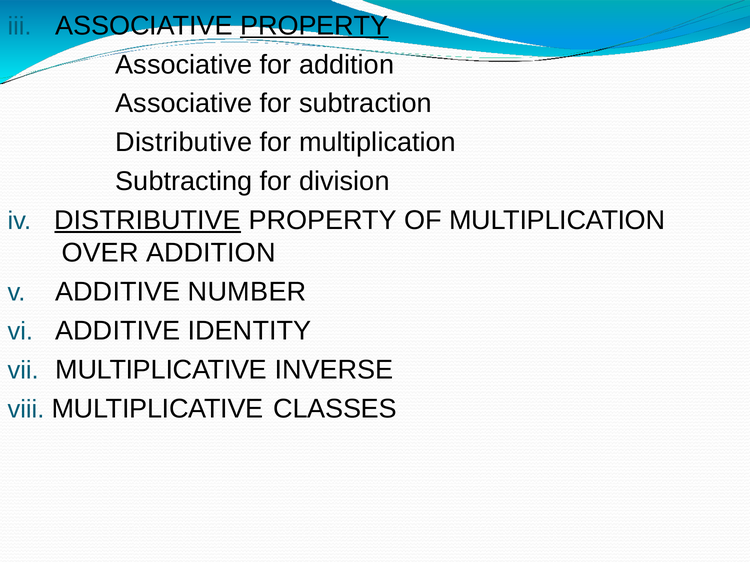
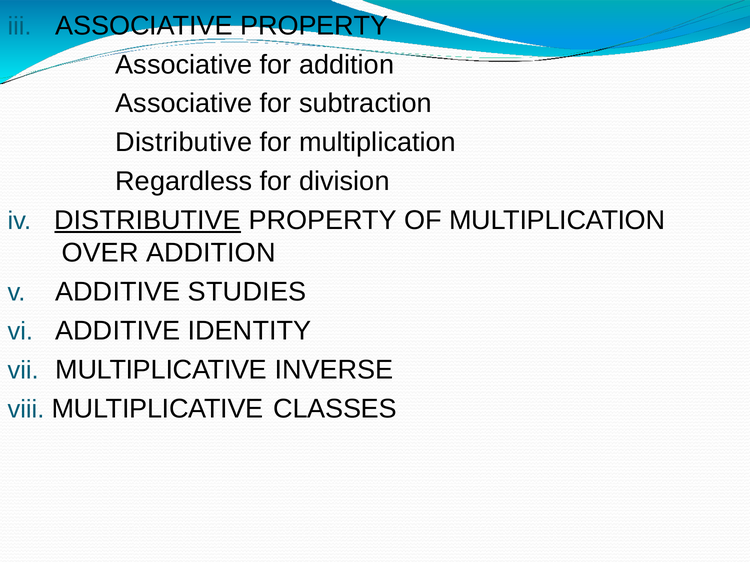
PROPERTY at (314, 26) underline: present -> none
Subtracting: Subtracting -> Regardless
NUMBER: NUMBER -> STUDIES
